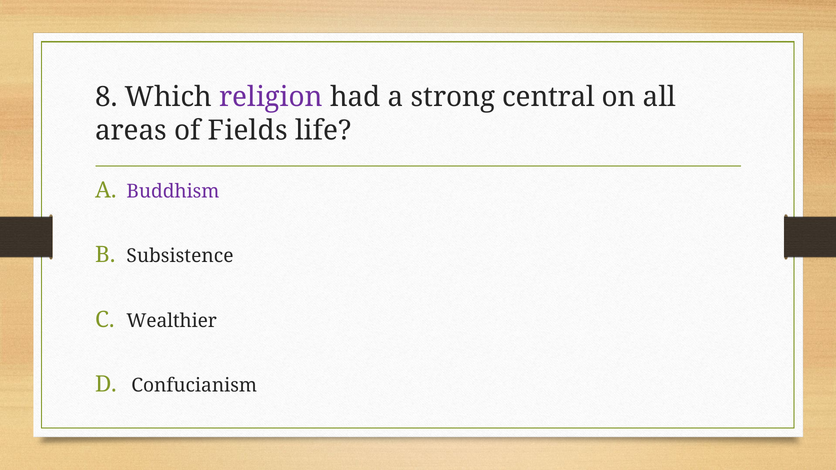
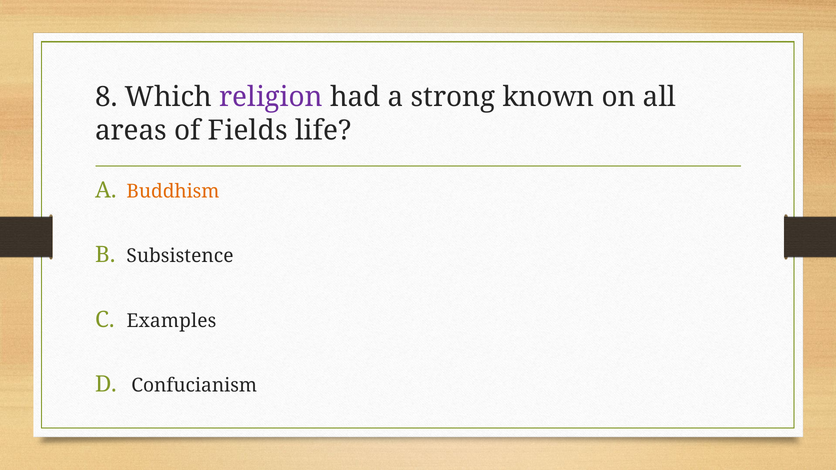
central: central -> known
Buddhism colour: purple -> orange
Wealthier: Wealthier -> Examples
